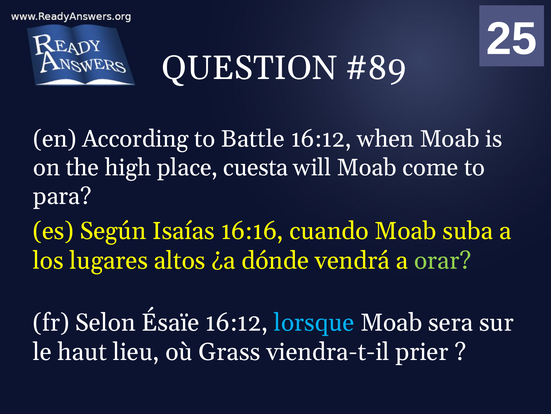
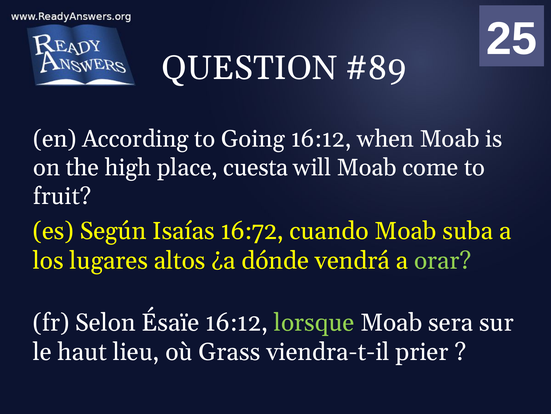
Battle: Battle -> Going
para: para -> fruit
16:16: 16:16 -> 16:72
lorsque colour: light blue -> light green
